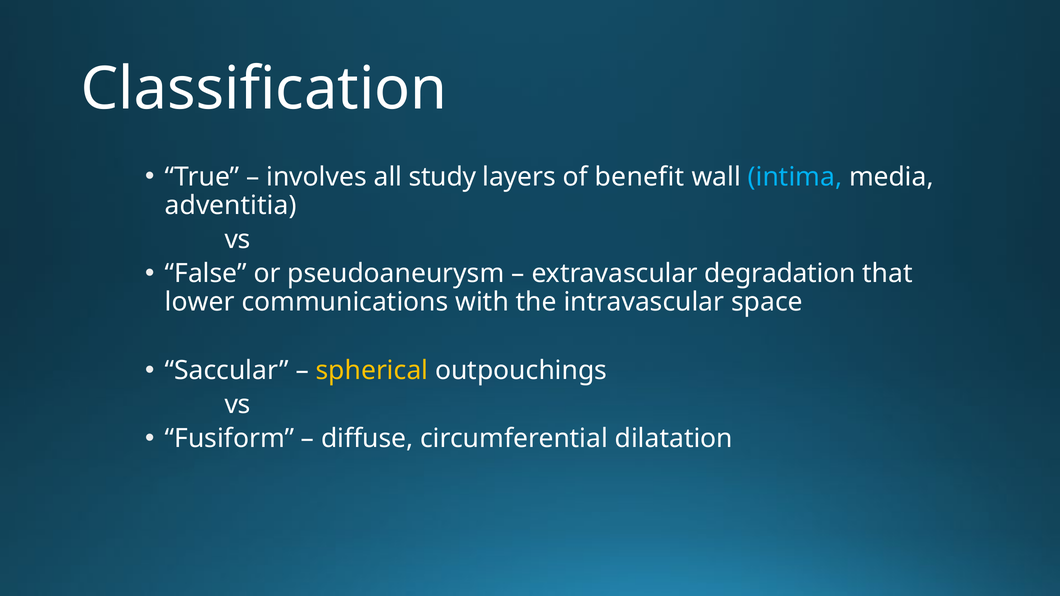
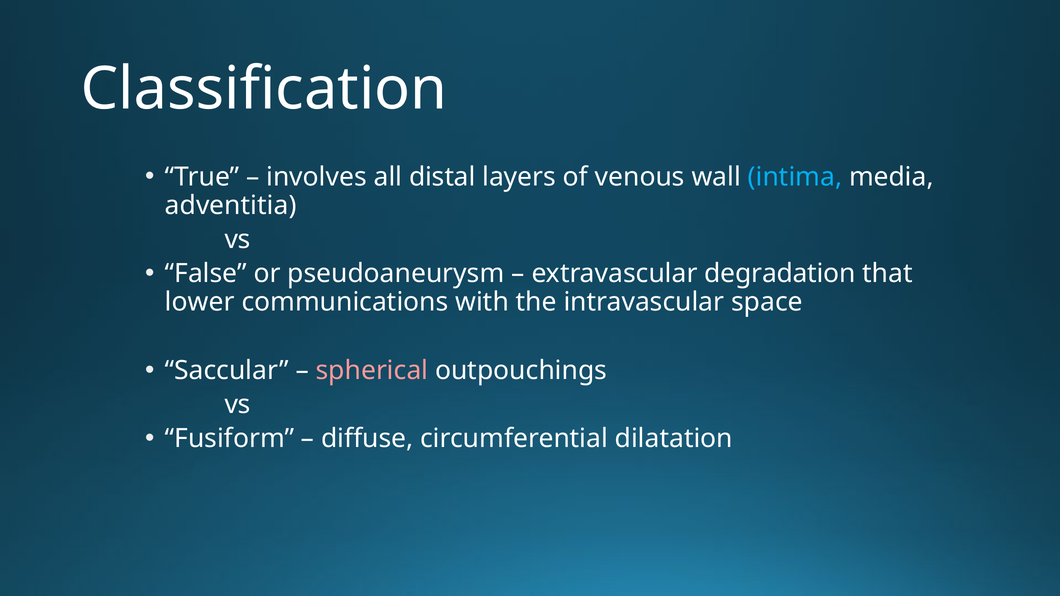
study: study -> distal
benefit: benefit -> venous
spherical colour: yellow -> pink
